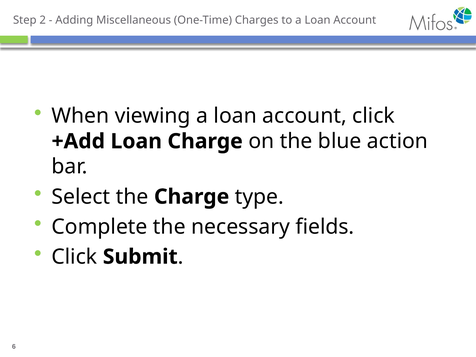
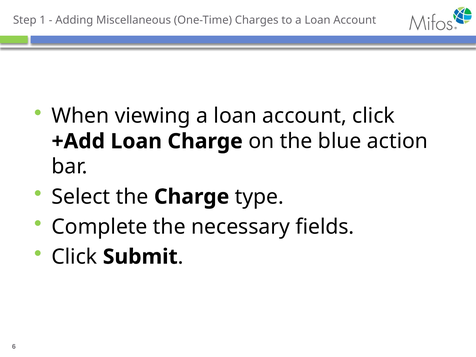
2: 2 -> 1
